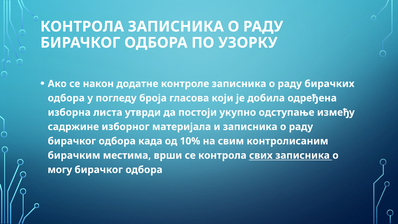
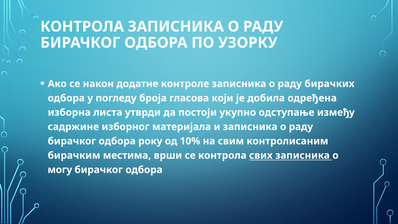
када: када -> року
